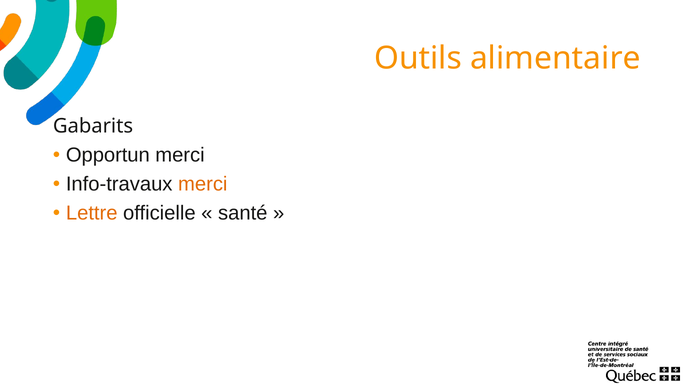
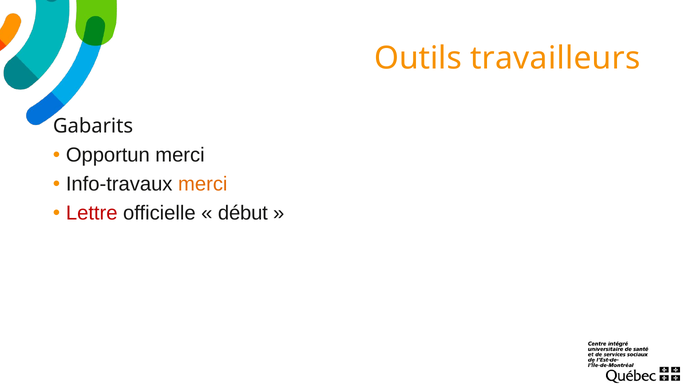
alimentaire: alimentaire -> travailleurs
Lettre colour: orange -> red
santé: santé -> début
